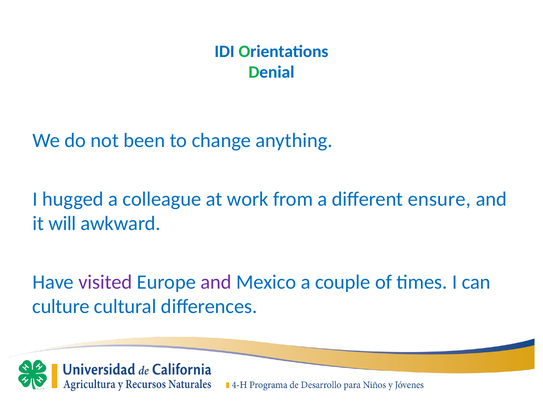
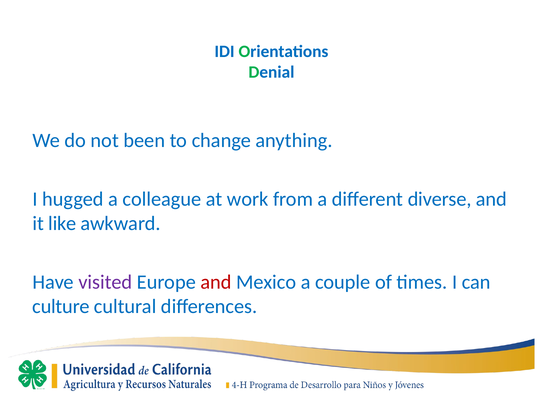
ensure: ensure -> diverse
will: will -> like
and at (216, 282) colour: purple -> red
